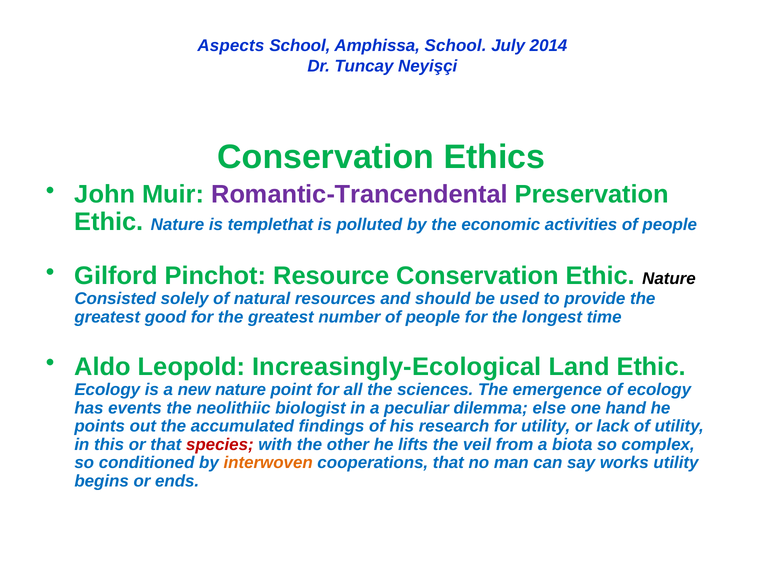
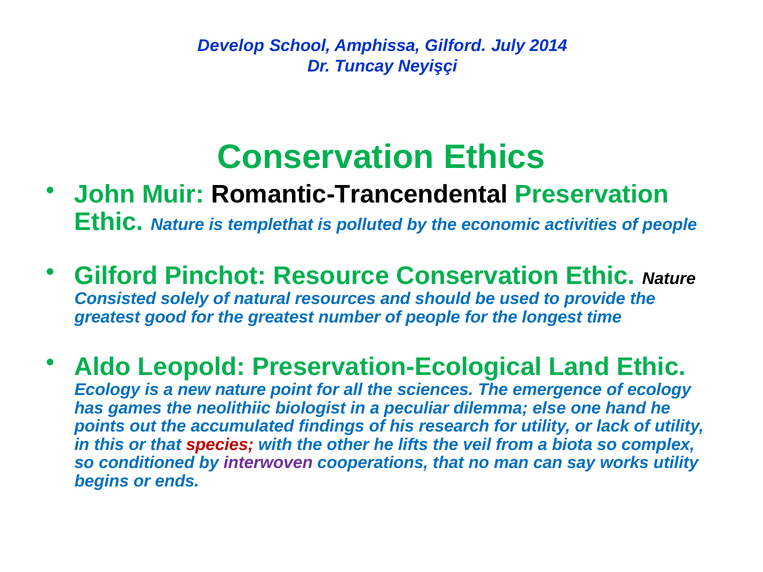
Aspects: Aspects -> Develop
Amphissa School: School -> Gilford
Romantic-Trancendental colour: purple -> black
Increasingly-Ecological: Increasingly-Ecological -> Preservation-Ecological
events: events -> games
interwoven colour: orange -> purple
